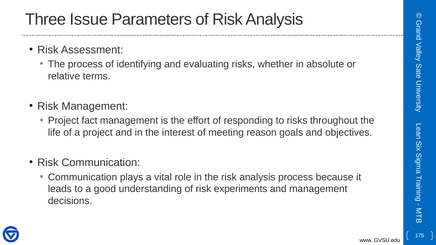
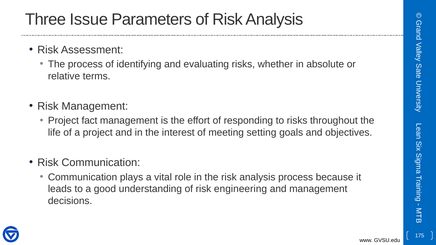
reason: reason -> setting
experiments: experiments -> engineering
